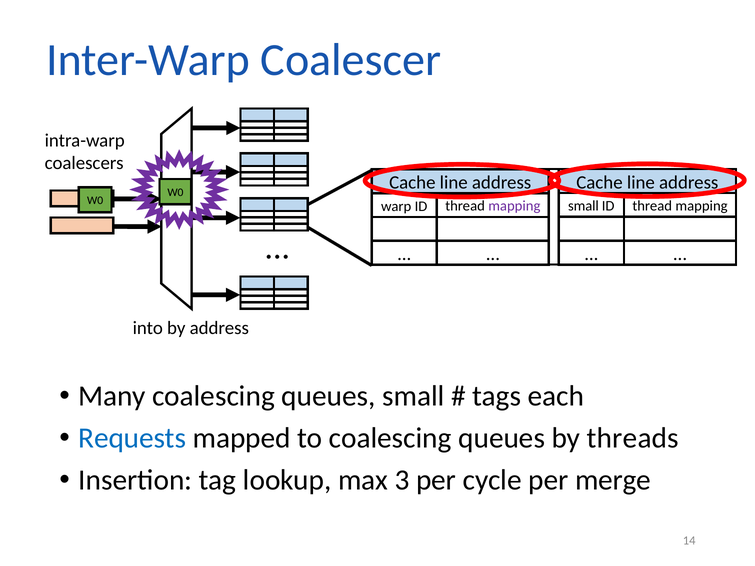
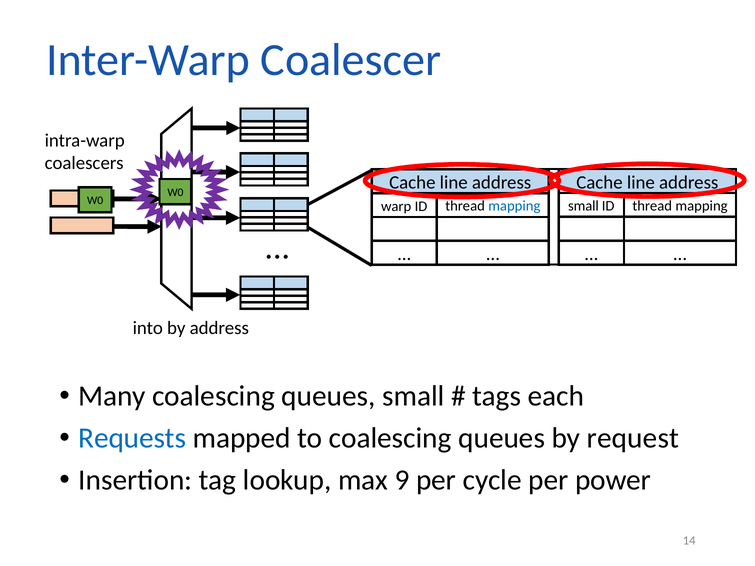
mapping at (514, 206) colour: purple -> blue
threads: threads -> request
3: 3 -> 9
merge: merge -> power
